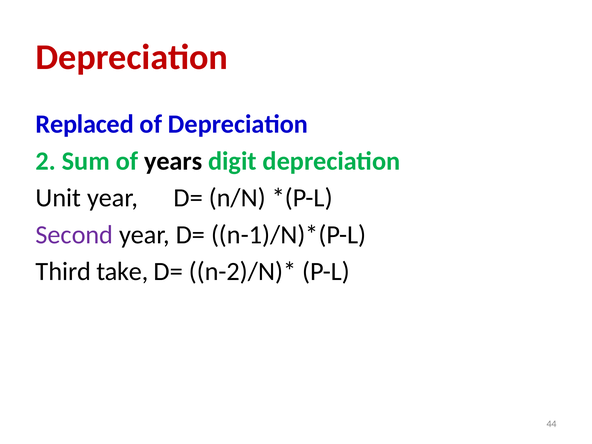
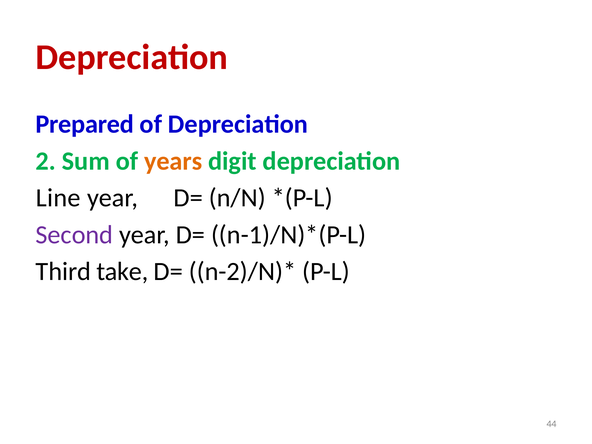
Replaced: Replaced -> Prepared
years colour: black -> orange
Unit: Unit -> Line
